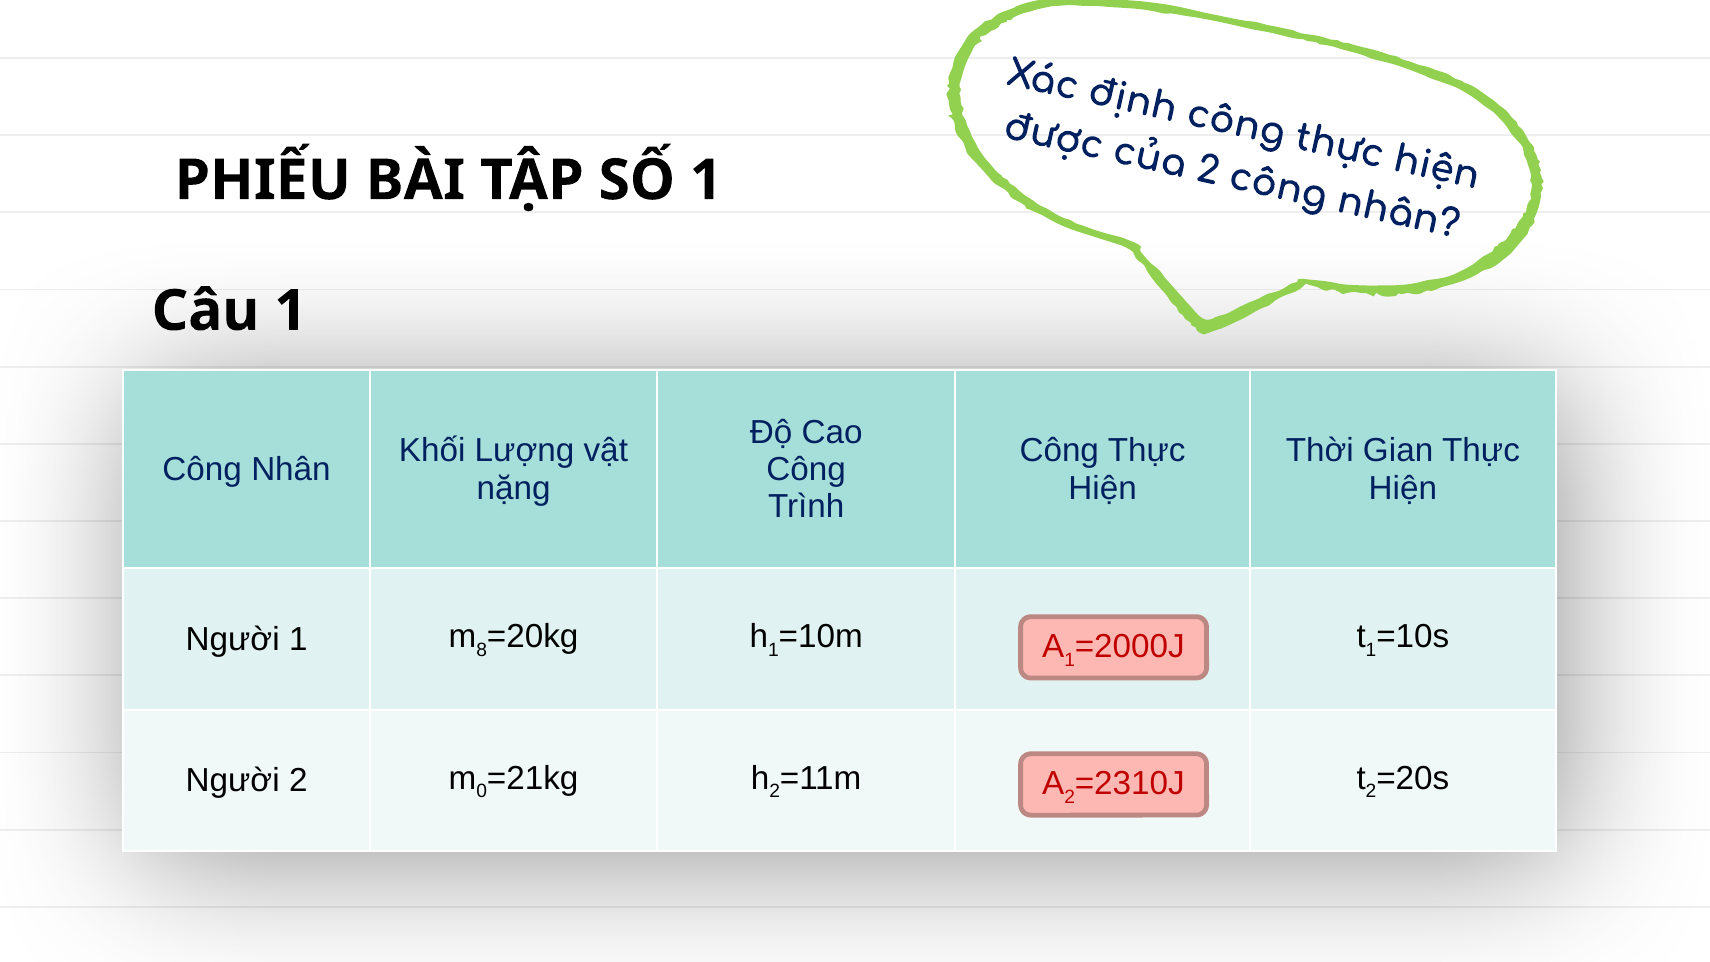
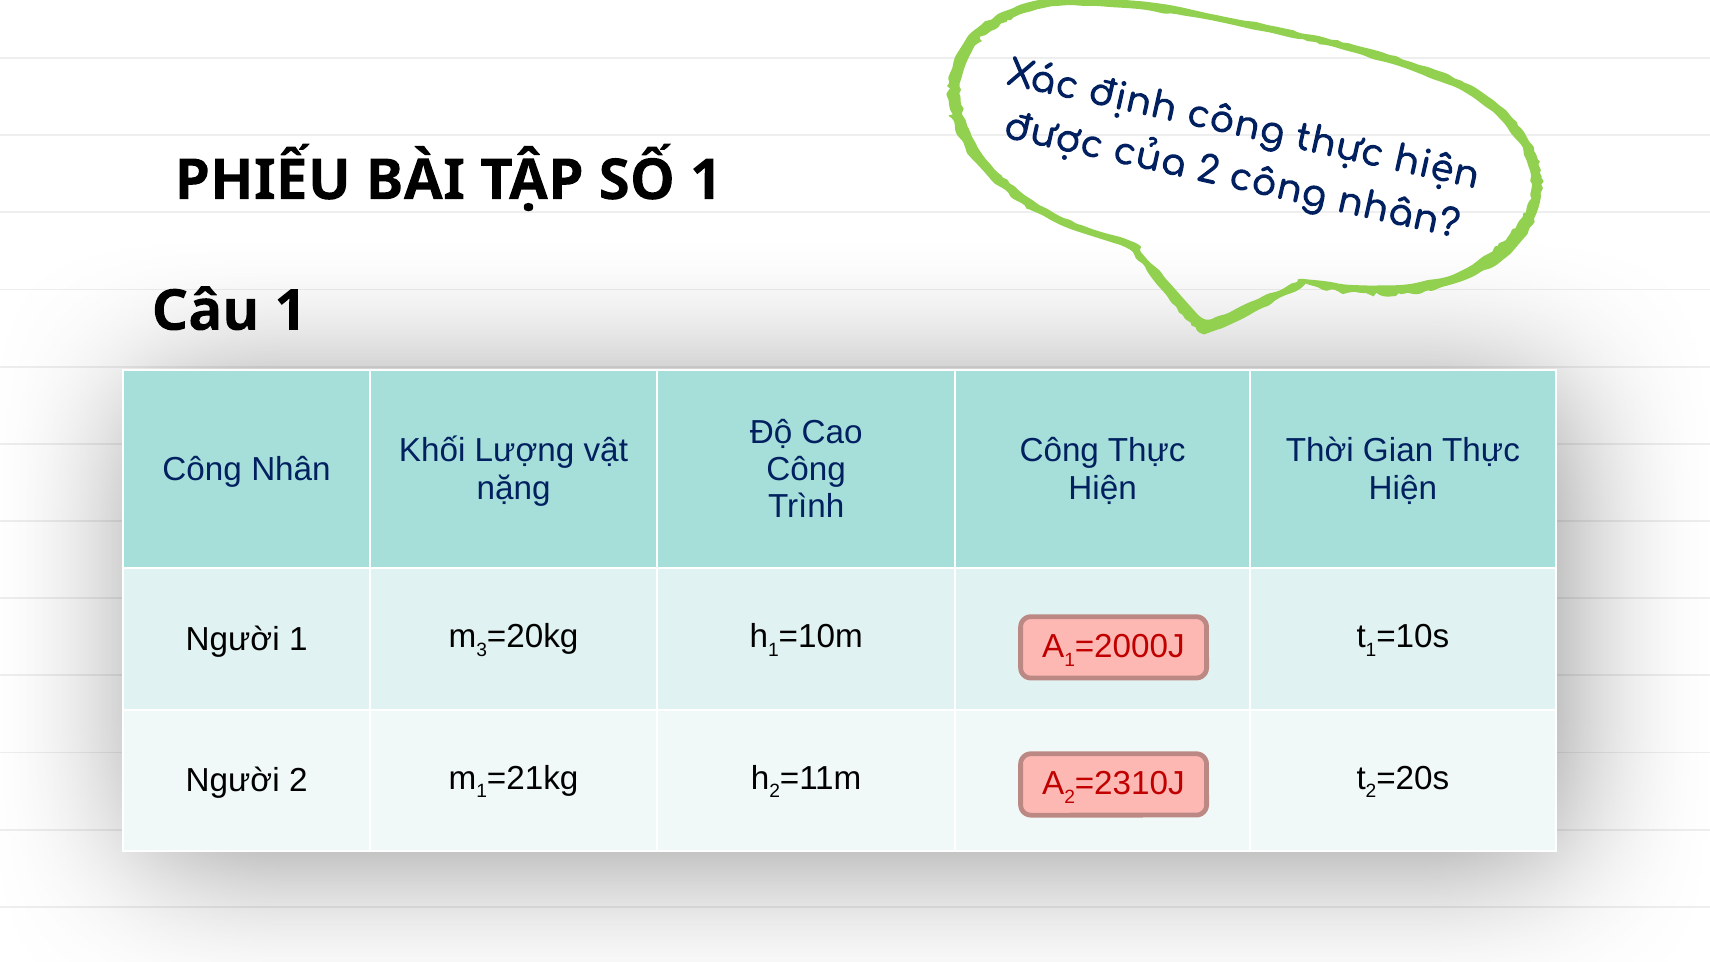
8: 8 -> 3
0 at (482, 791): 0 -> 1
